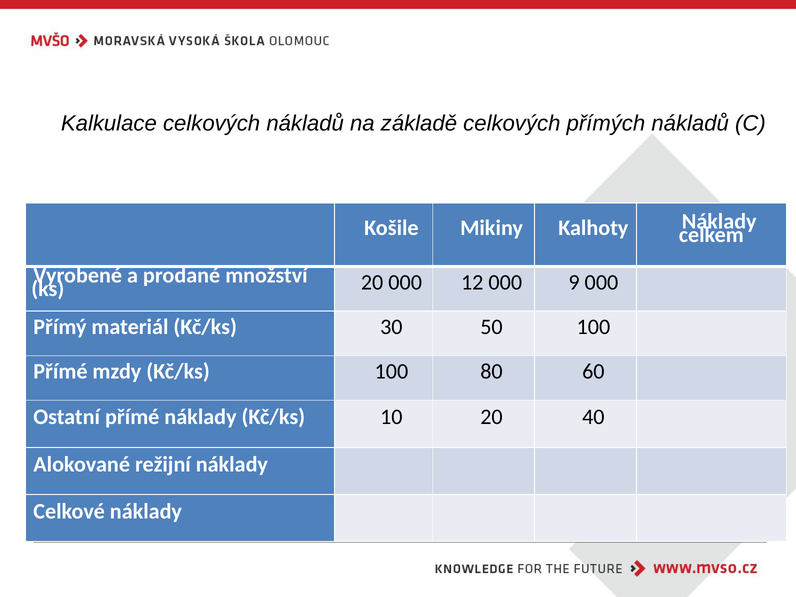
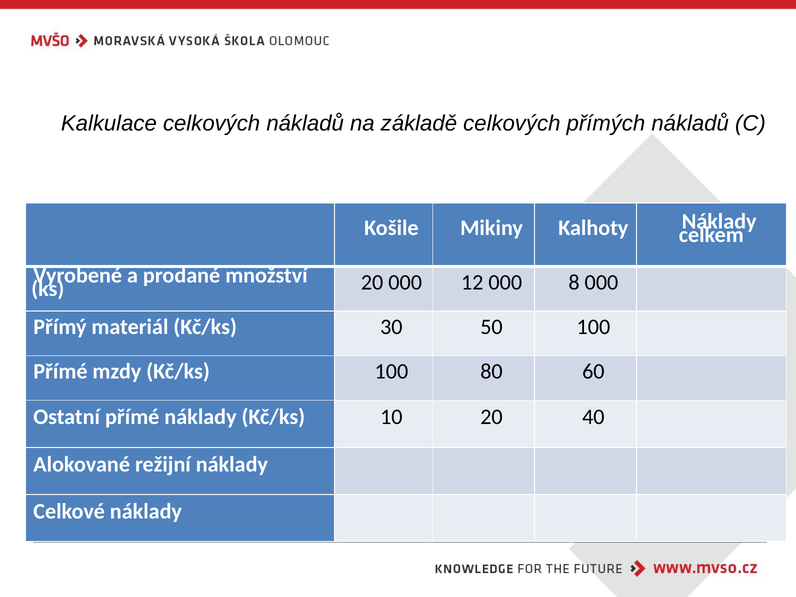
9: 9 -> 8
